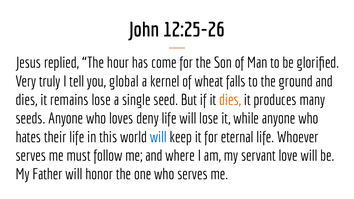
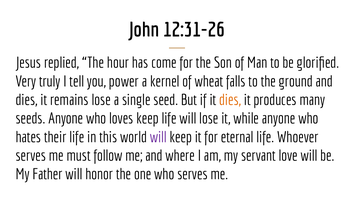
12:25-26: 12:25-26 -> 12:31-26
global: global -> power
loves deny: deny -> keep
will at (158, 137) colour: blue -> purple
